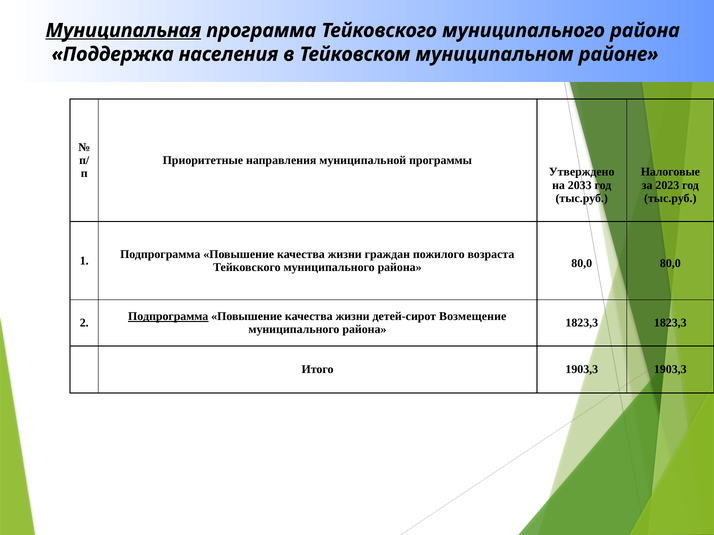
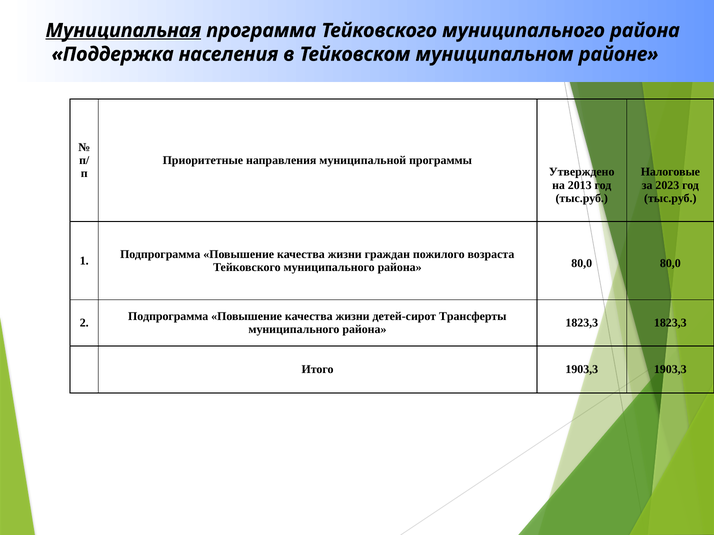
2033: 2033 -> 2013
Подпрограмма at (168, 317) underline: present -> none
Возмещение: Возмещение -> Трансферты
